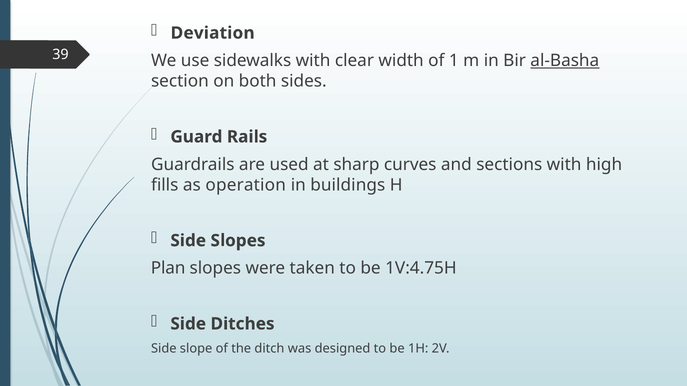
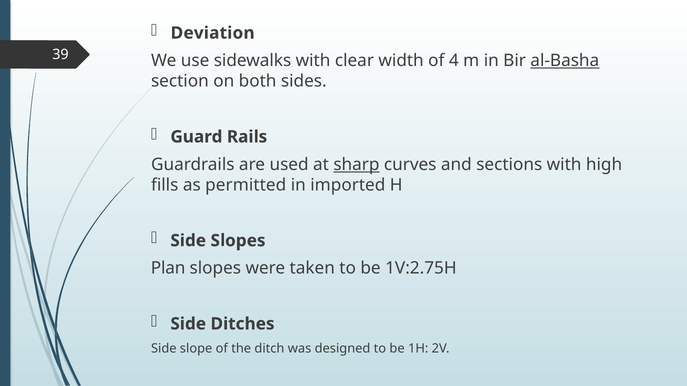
1: 1 -> 4
sharp underline: none -> present
operation: operation -> permitted
buildings: buildings -> imported
1V:4.75H: 1V:4.75H -> 1V:2.75H
